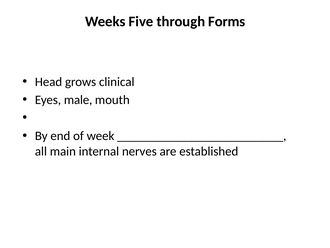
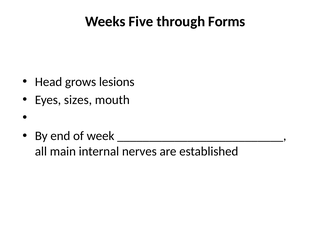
clinical: clinical -> lesions
male: male -> sizes
